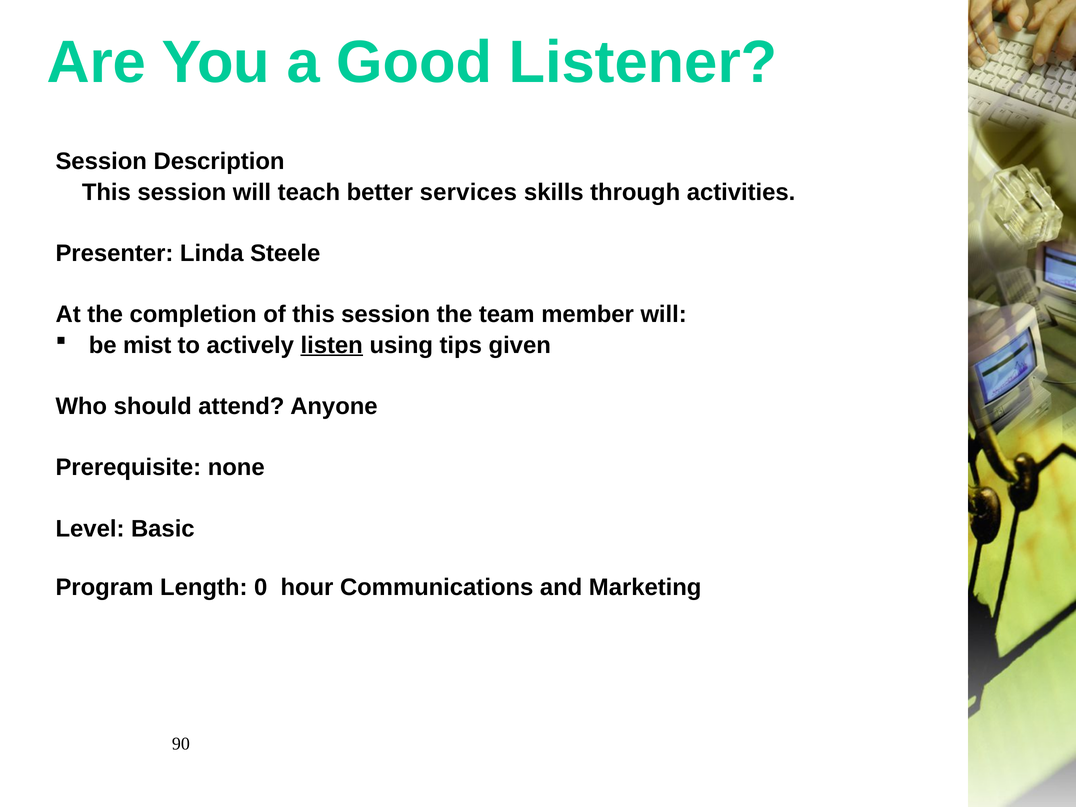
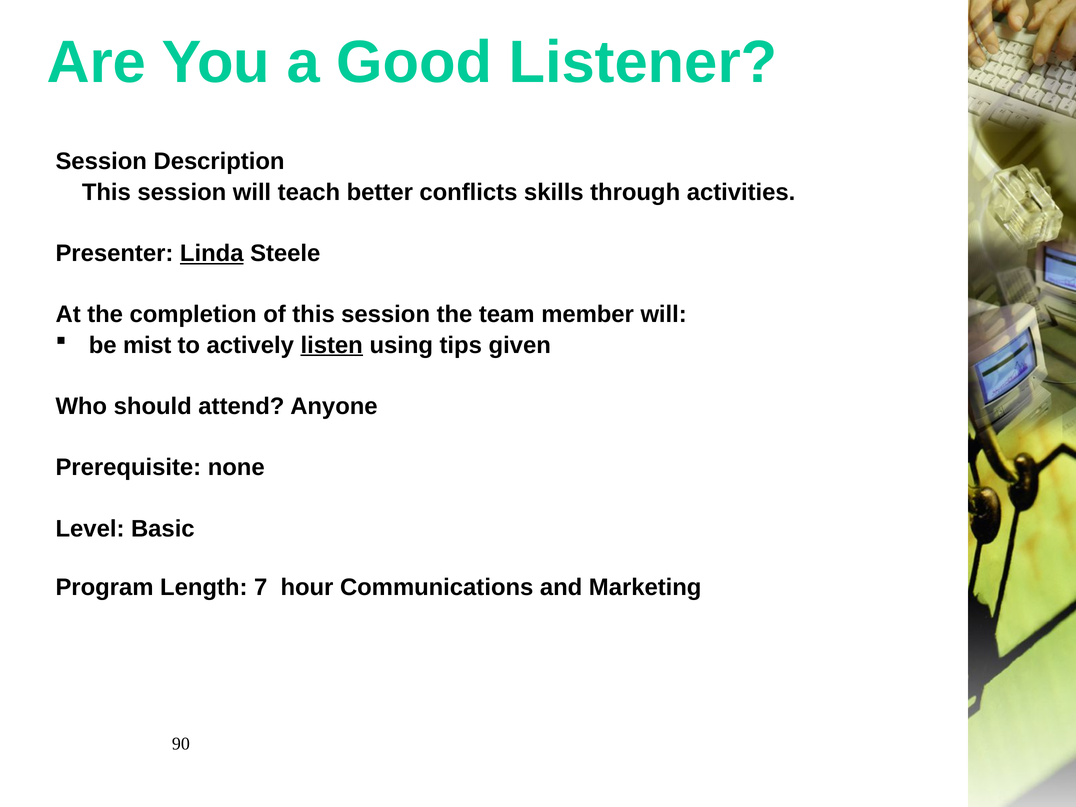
services: services -> conflicts
Linda underline: none -> present
0: 0 -> 7
